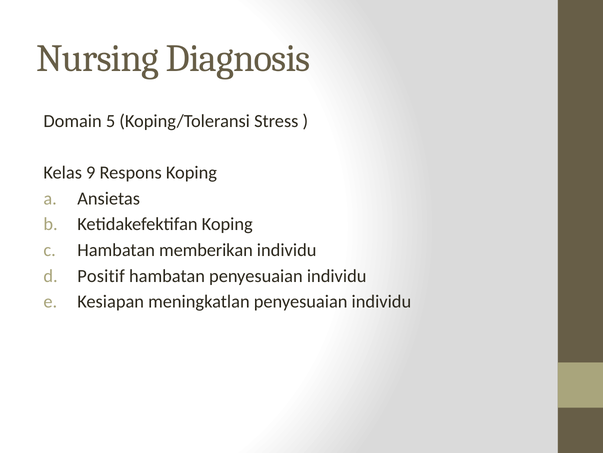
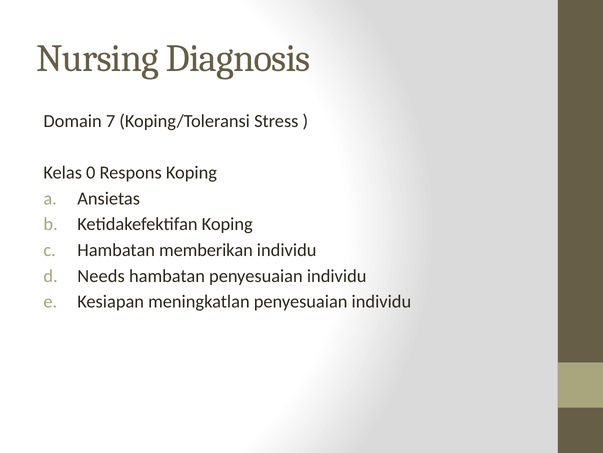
5: 5 -> 7
9: 9 -> 0
Positif: Positif -> Needs
